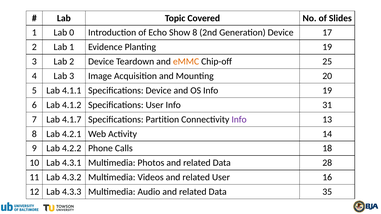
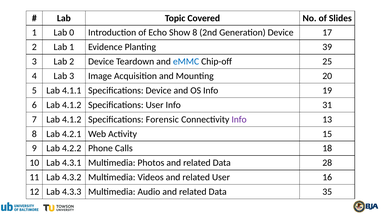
Planting 19: 19 -> 39
eMMC colour: orange -> blue
7 Lab 4.1.7: 4.1.7 -> 4.1.2
Partition: Partition -> Forensic
14: 14 -> 15
